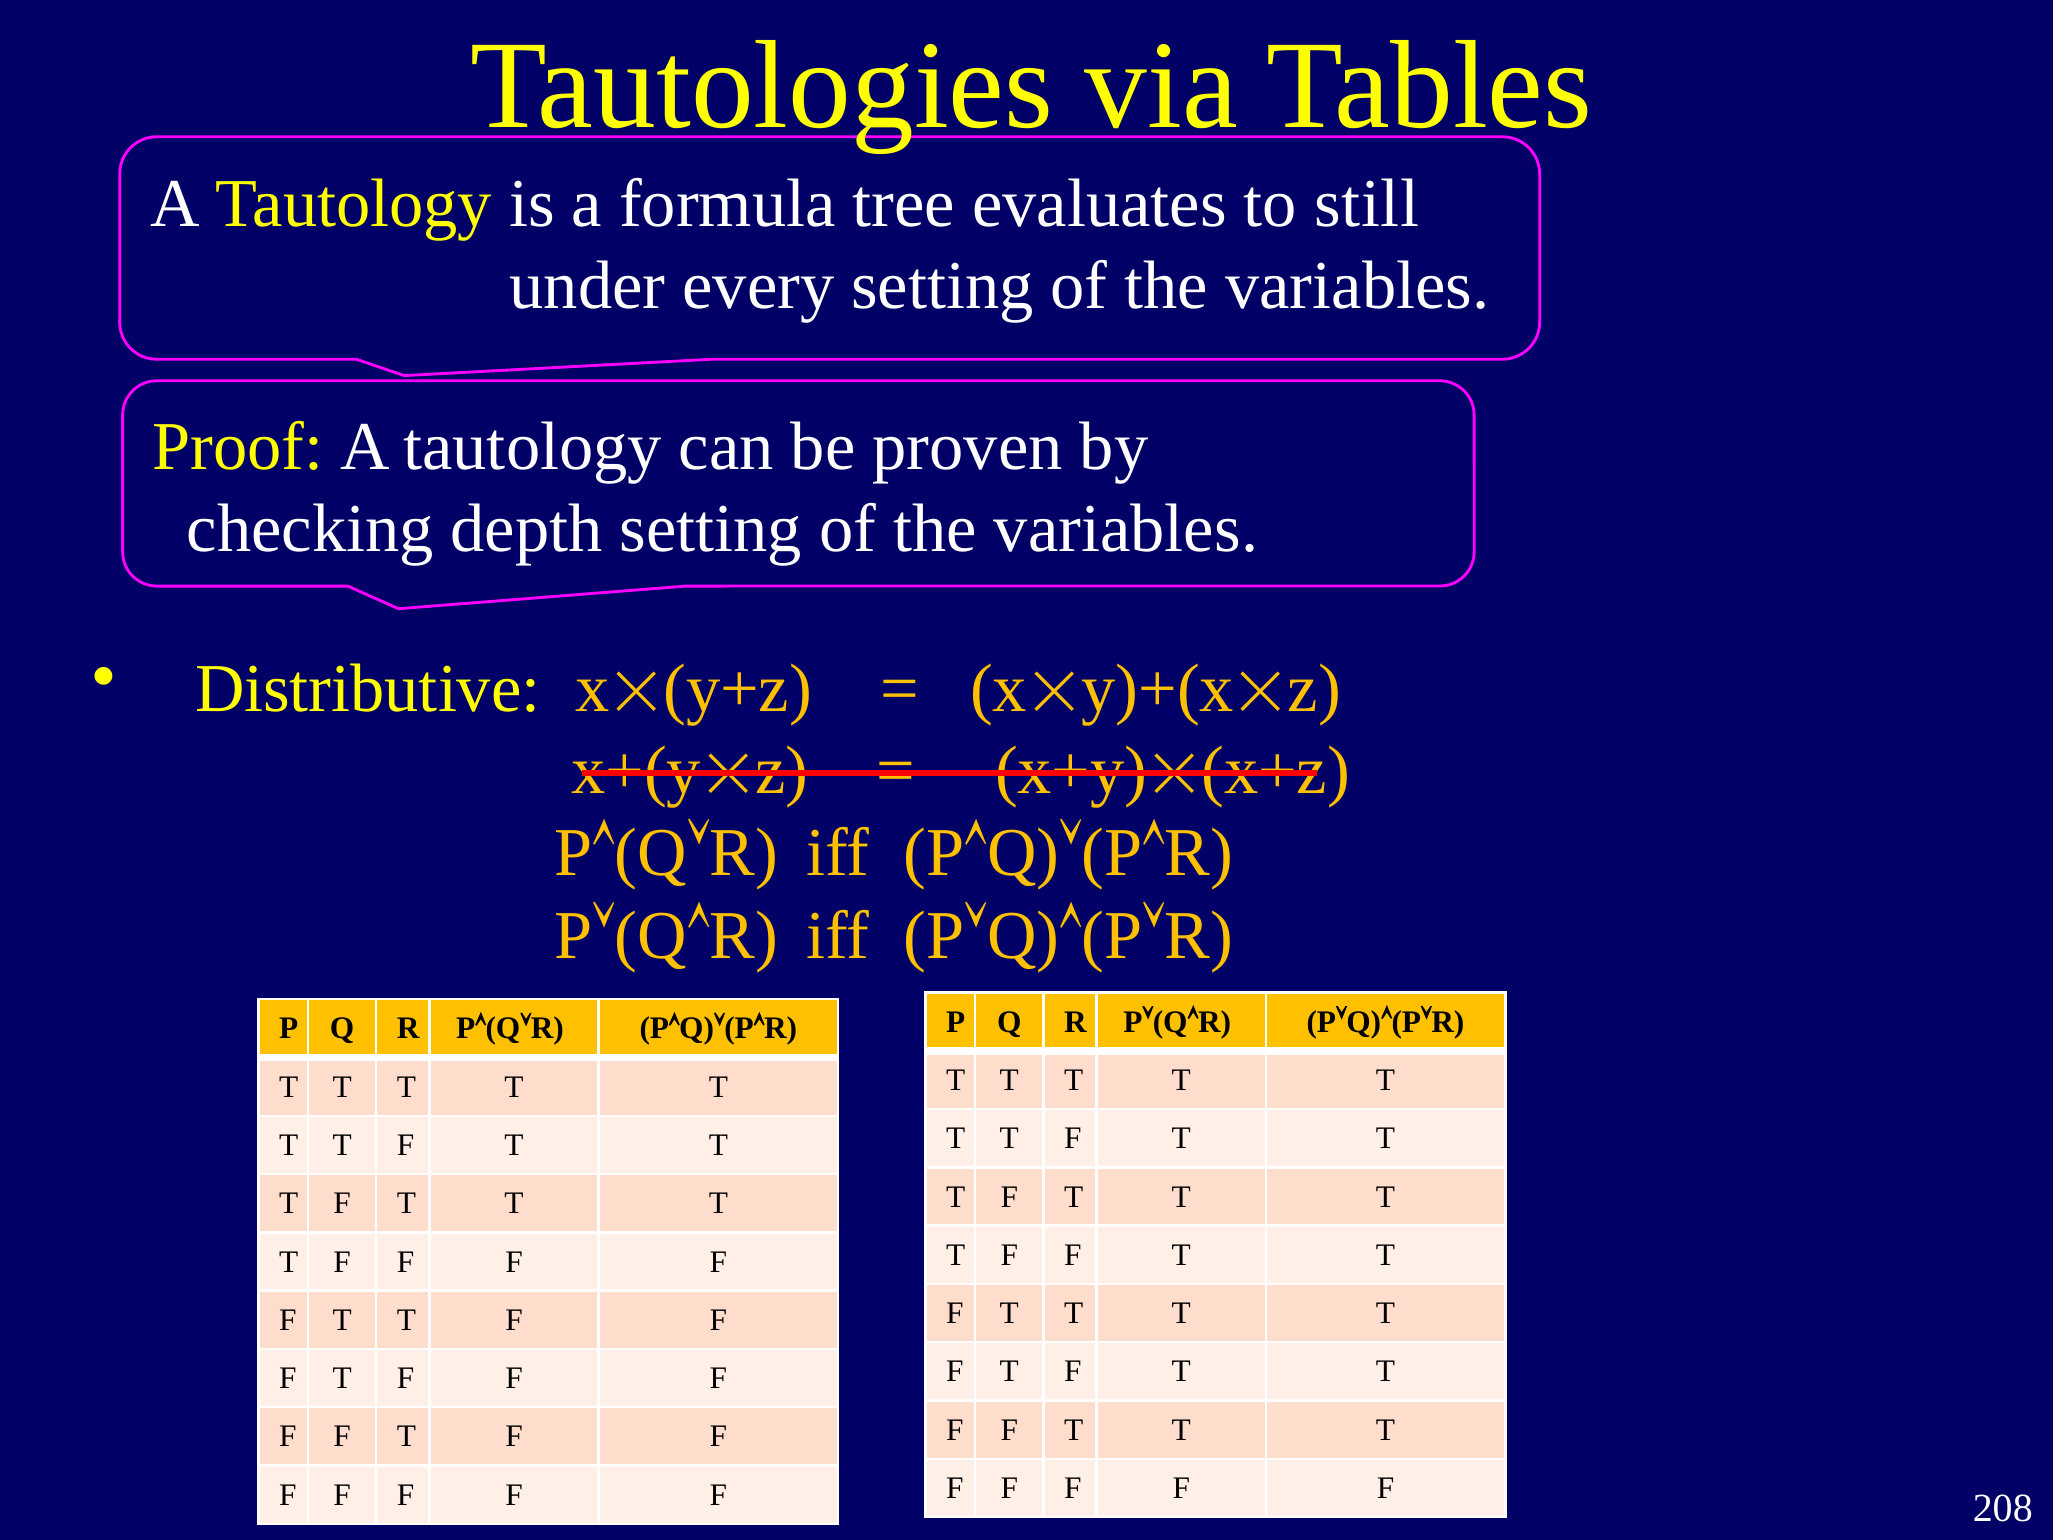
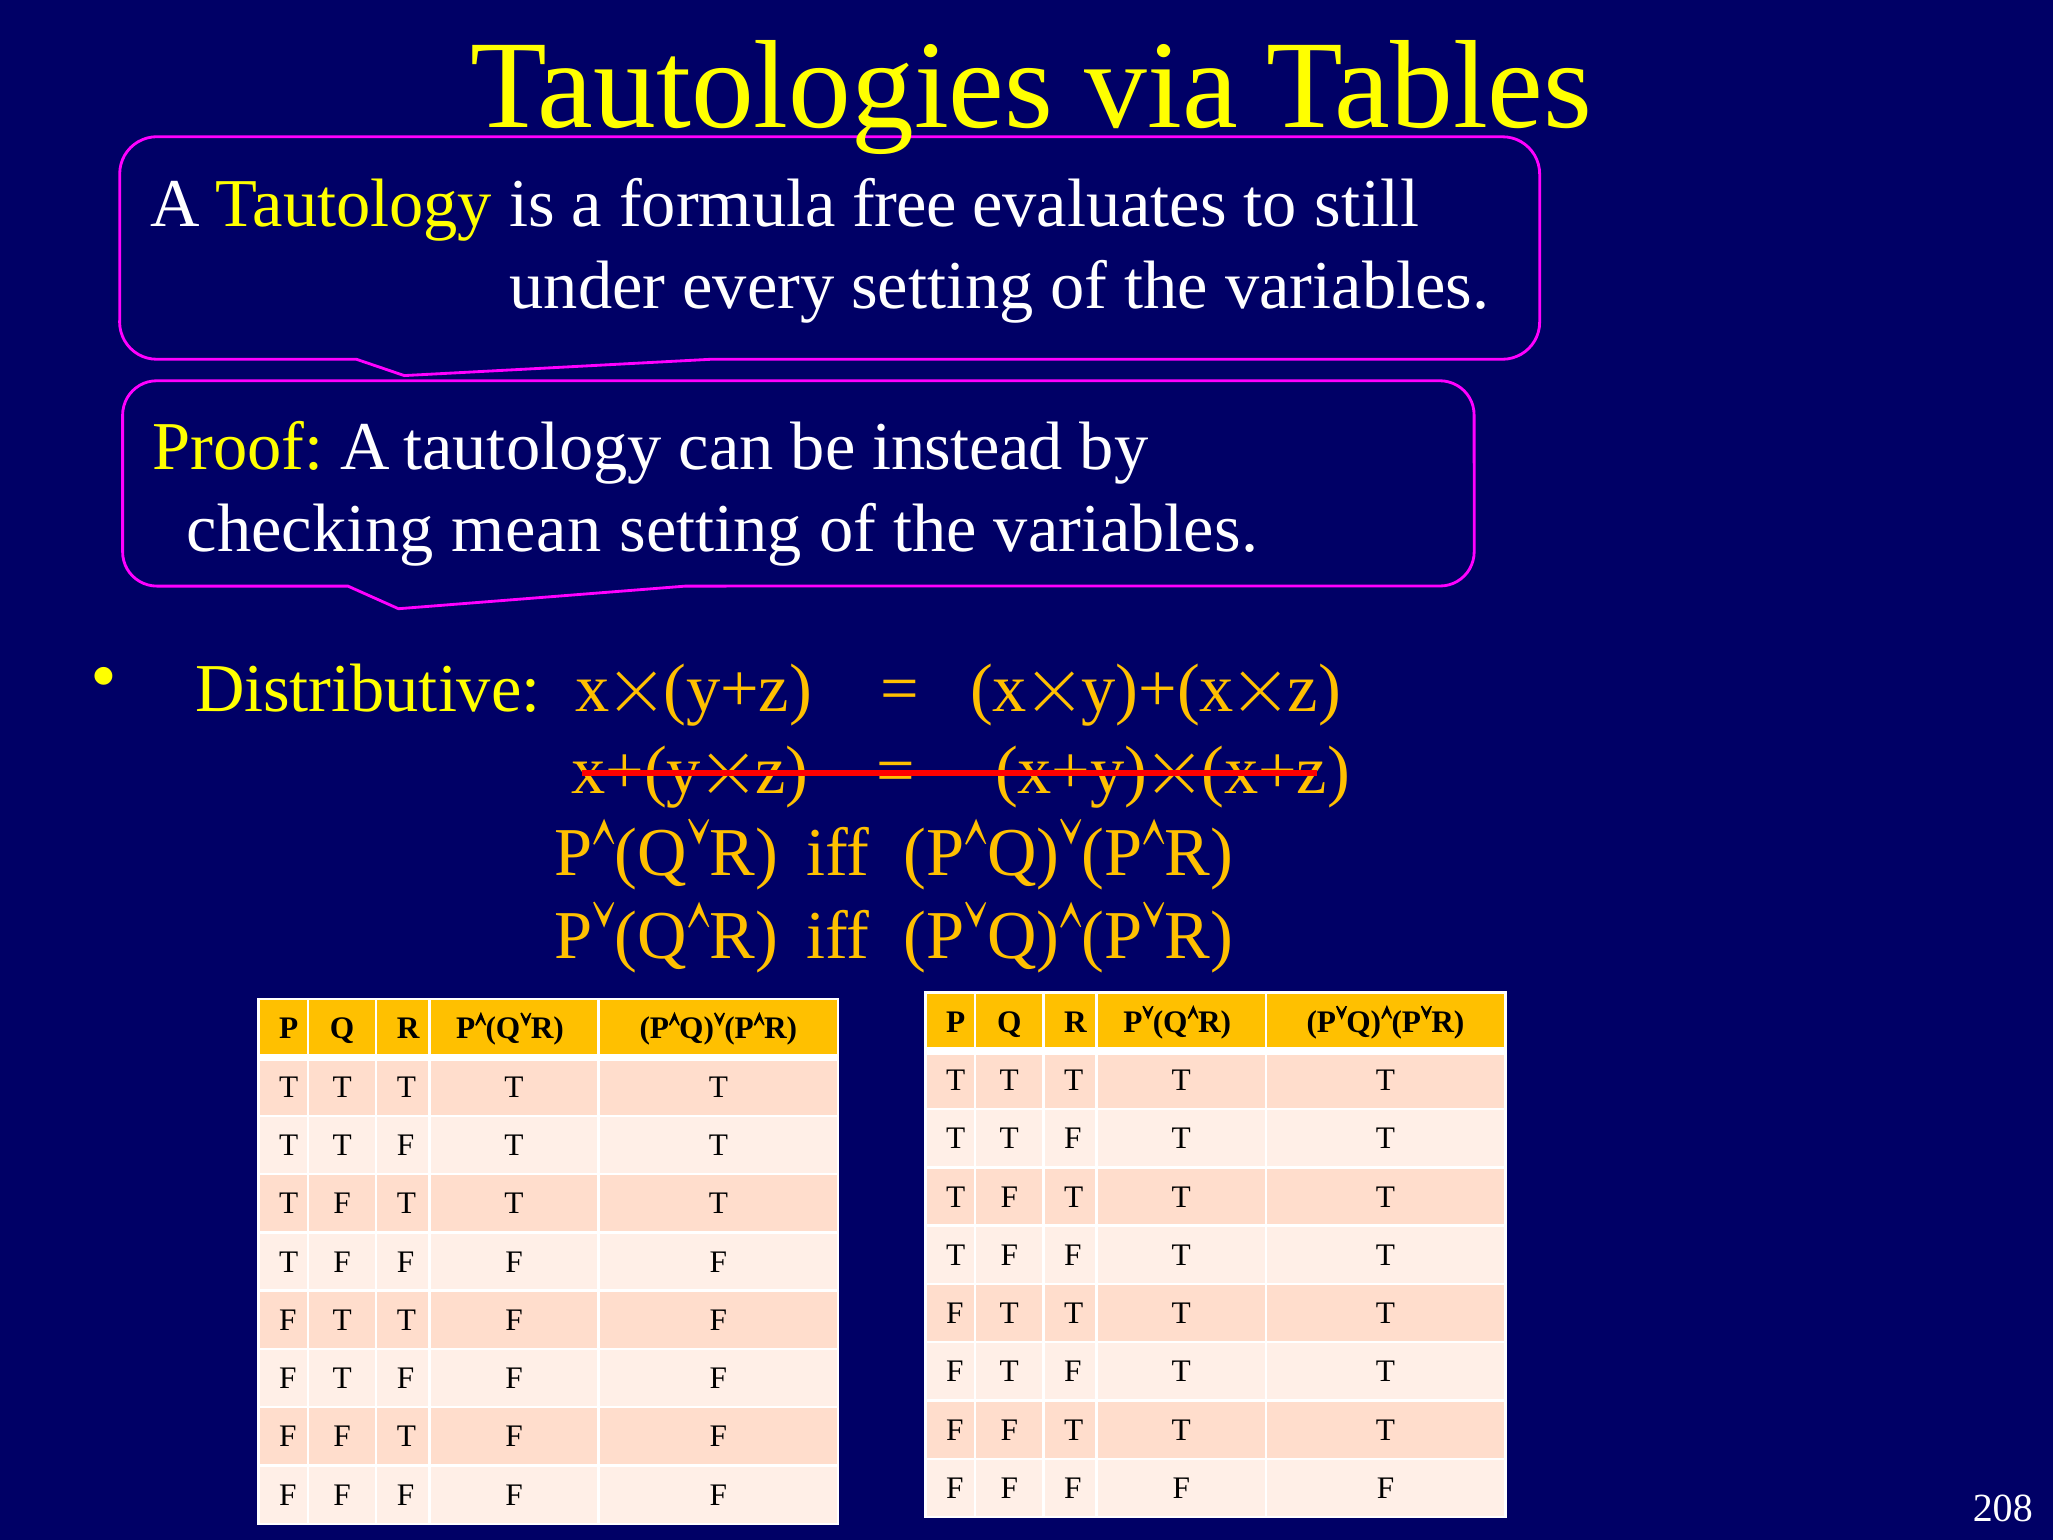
tree: tree -> free
proven: proven -> instead
depth: depth -> mean
